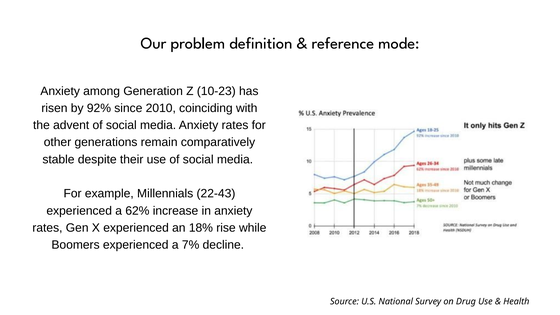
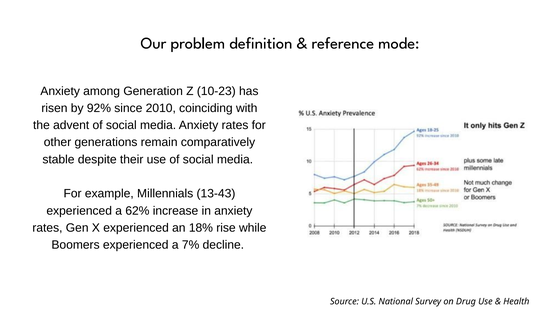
22-43: 22-43 -> 13-43
